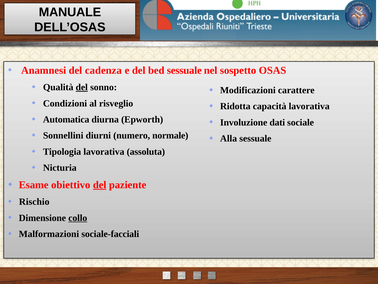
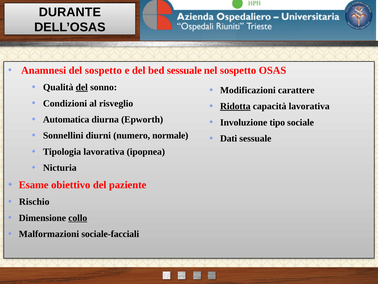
MANUALE: MANUALE -> DURANTE
del cadenza: cadenza -> sospetto
Ridotta underline: none -> present
dati: dati -> tipo
Alla: Alla -> Dati
assoluta: assoluta -> ipopnea
del at (100, 185) underline: present -> none
